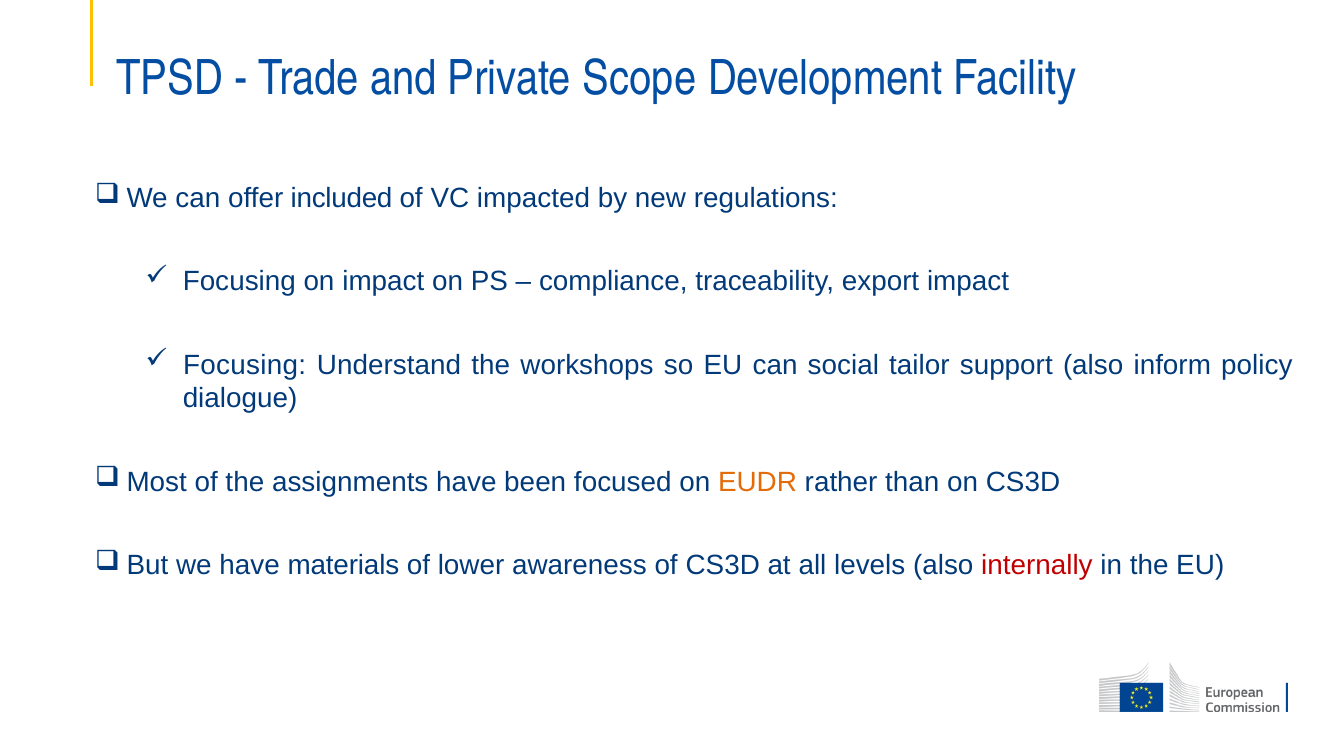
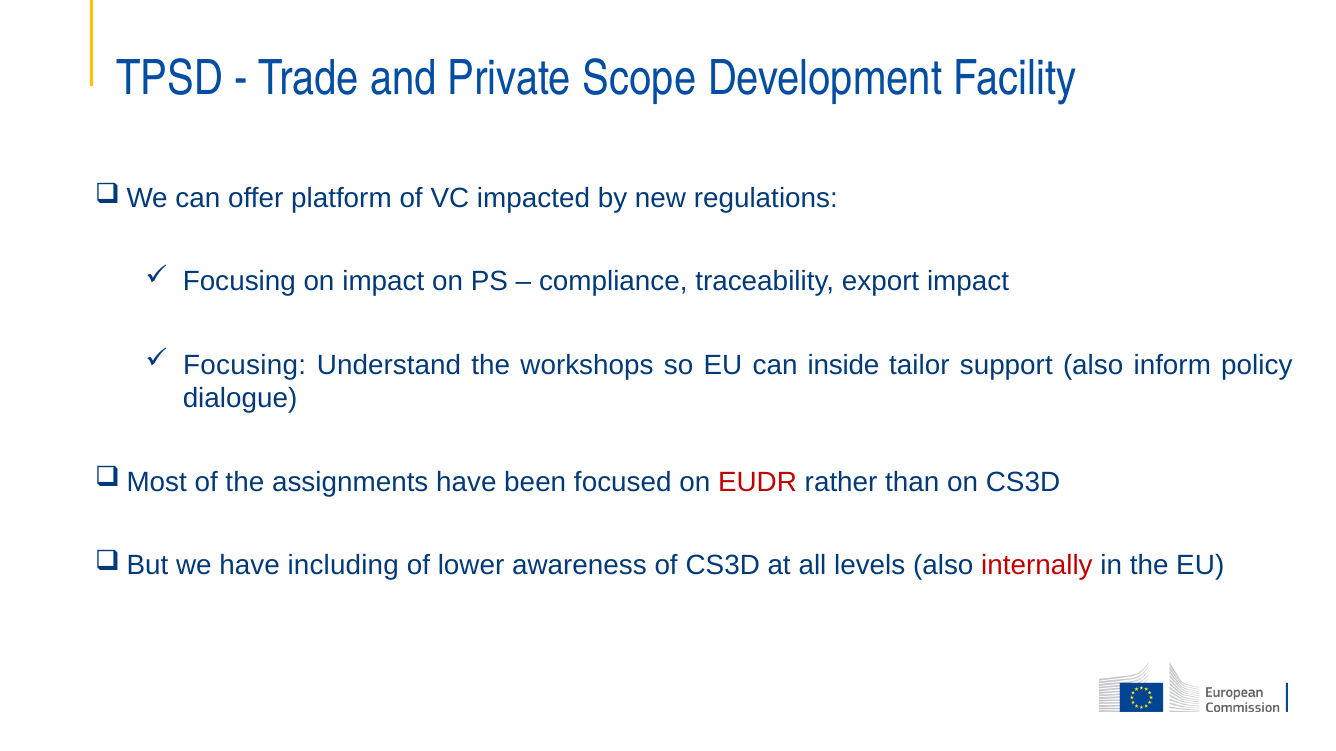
included: included -> platform
social: social -> inside
EUDR colour: orange -> red
materials: materials -> including
